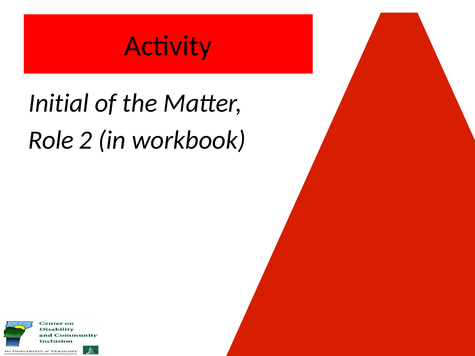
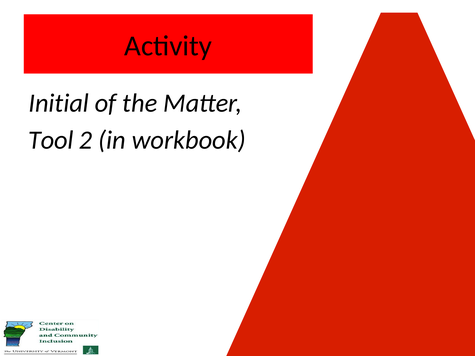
Role: Role -> Tool
